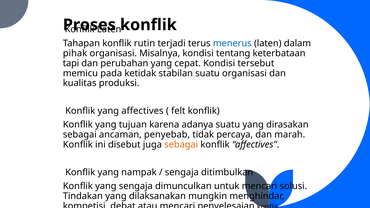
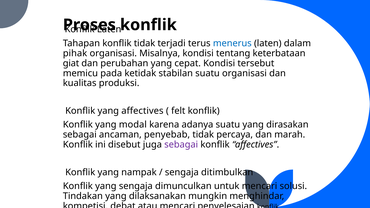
konflik rutin: rutin -> tidak
tapi: tapi -> giat
tujuan: tujuan -> modal
sebagai at (181, 145) colour: orange -> purple
